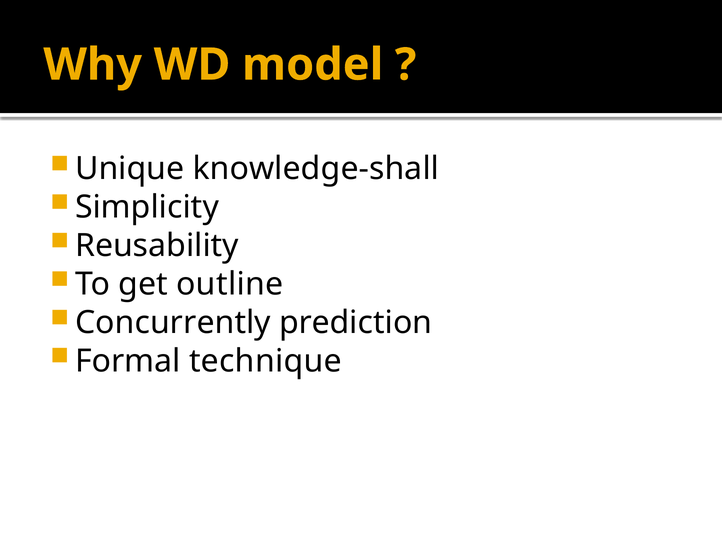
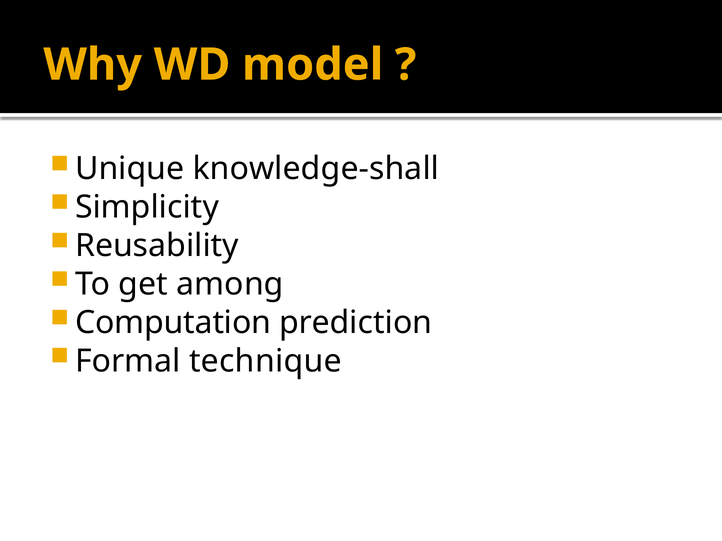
outline: outline -> among
Concurrently: Concurrently -> Computation
